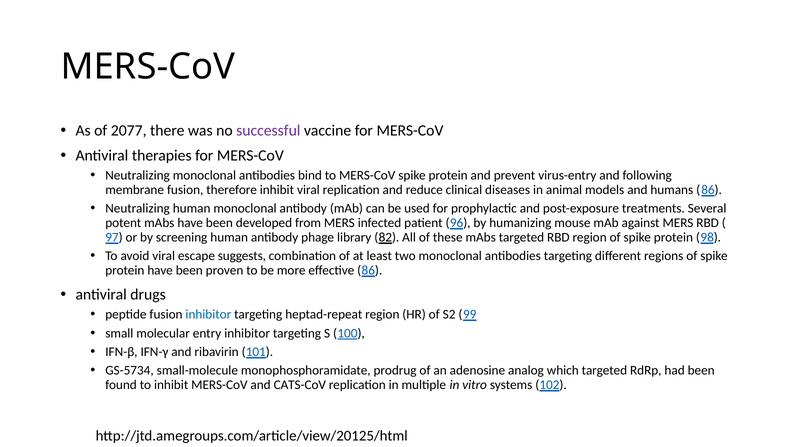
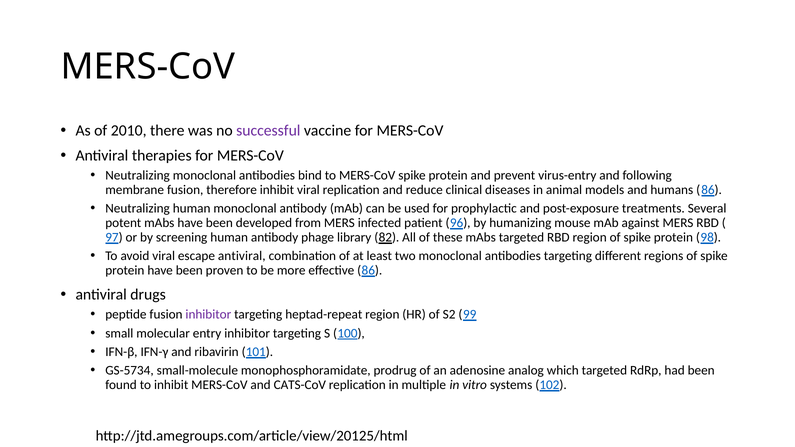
2077: 2077 -> 2010
escape suggests: suggests -> antiviral
inhibitor at (208, 315) colour: blue -> purple
